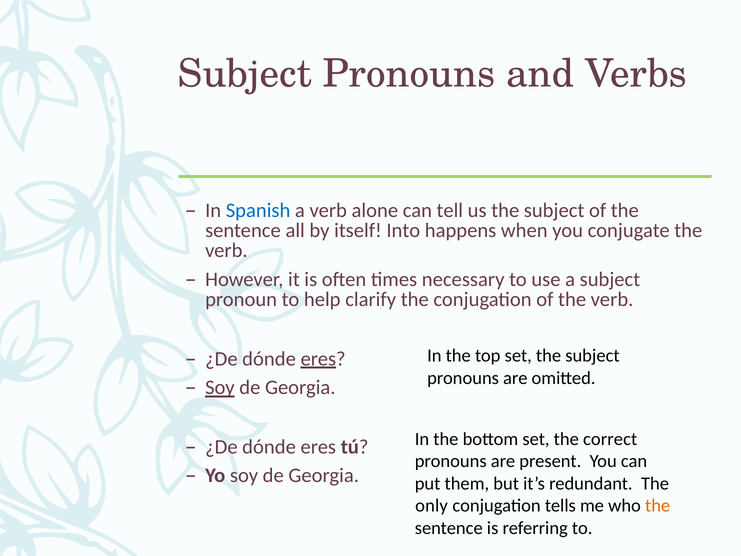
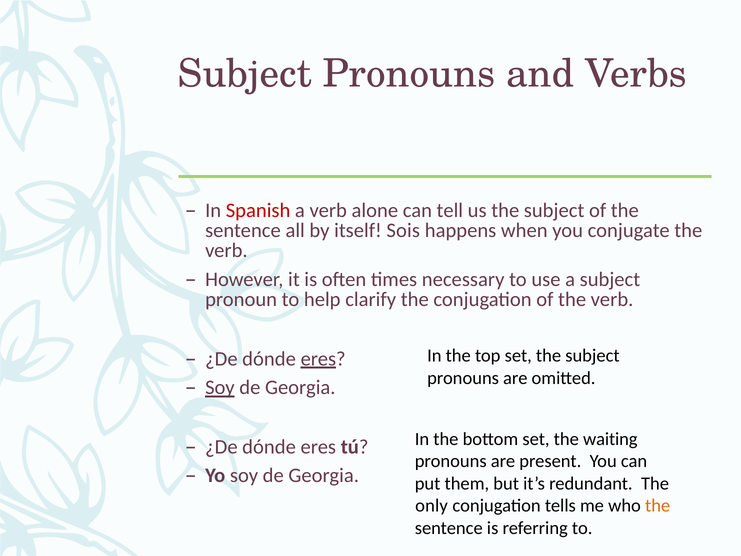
Spanish colour: blue -> red
Into: Into -> Sois
correct: correct -> waiting
